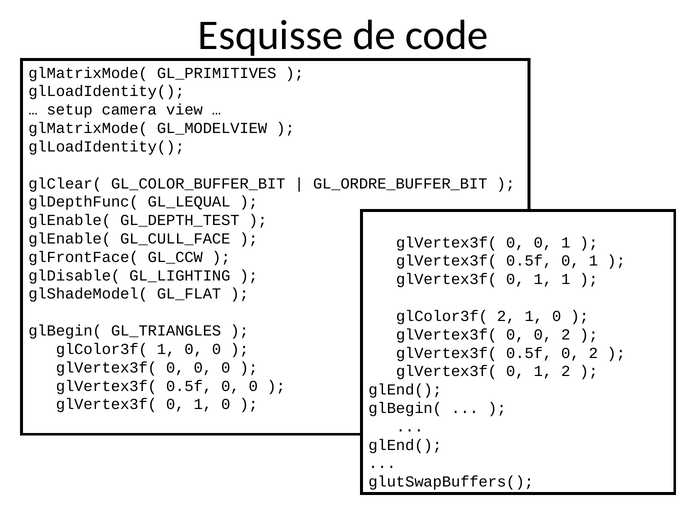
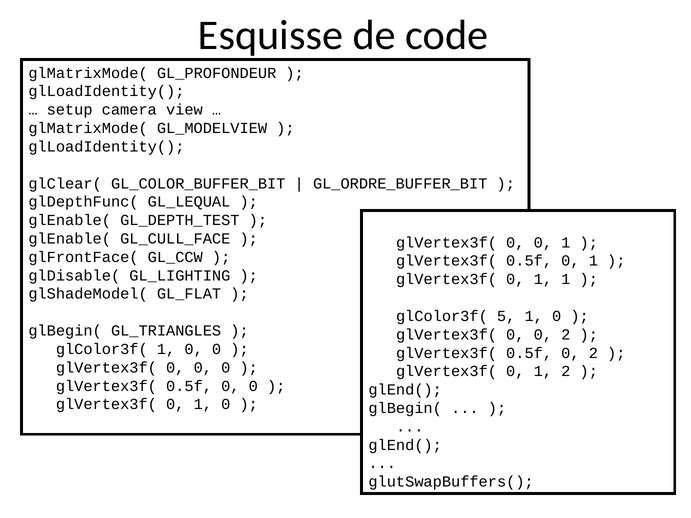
GL_PRIMITIVES: GL_PRIMITIVES -> GL_PROFONDEUR
glColor3f( 2: 2 -> 5
